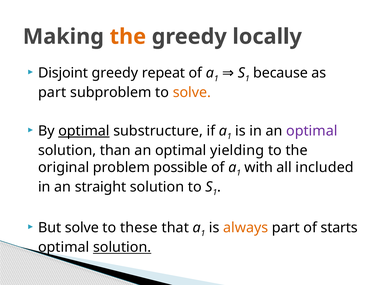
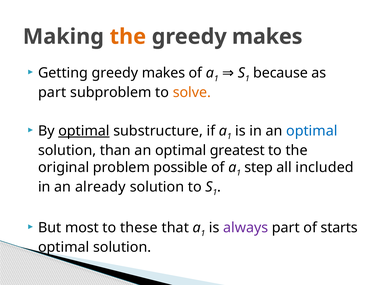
locally at (267, 37): locally -> makes
Disjoint: Disjoint -> Getting
repeat at (163, 73): repeat -> makes
optimal at (312, 131) colour: purple -> blue
yielding: yielding -> greatest
with: with -> step
straight: straight -> already
But solve: solve -> most
always colour: orange -> purple
solution at (122, 248) underline: present -> none
